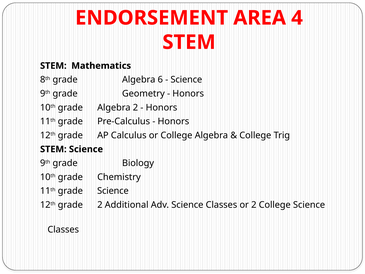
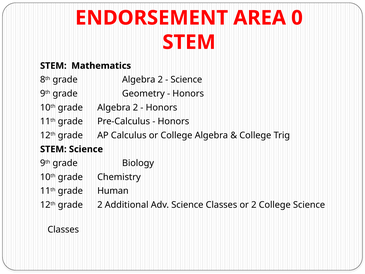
4: 4 -> 0
8th grade Algebra 6: 6 -> 2
grade Science: Science -> Human
